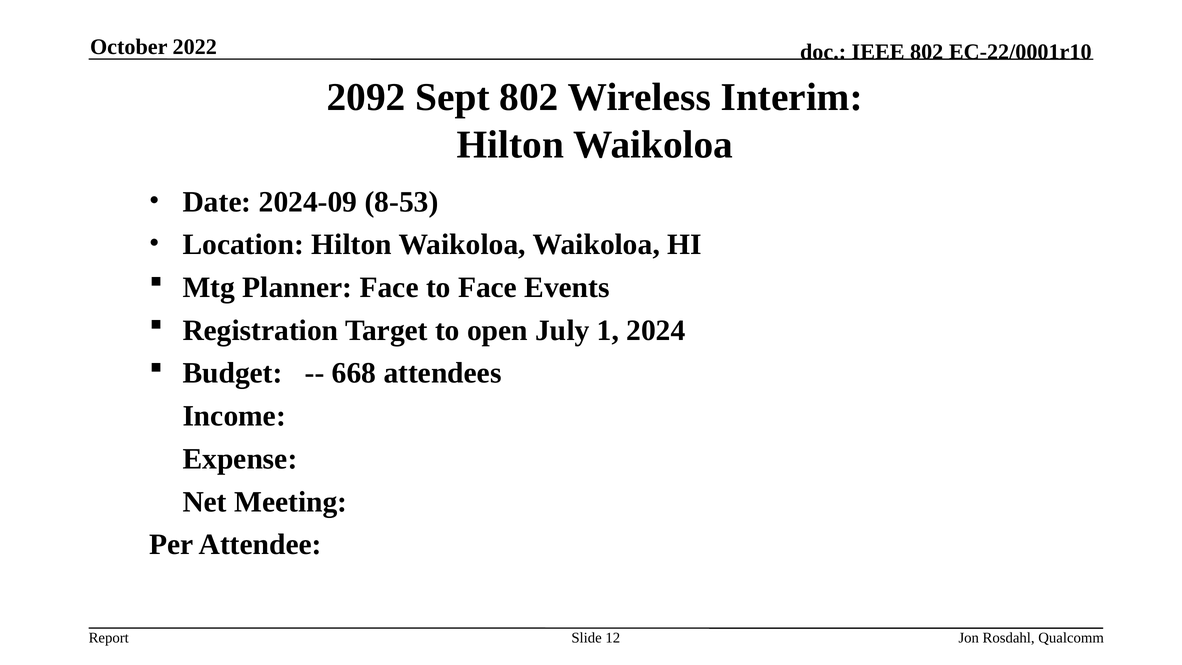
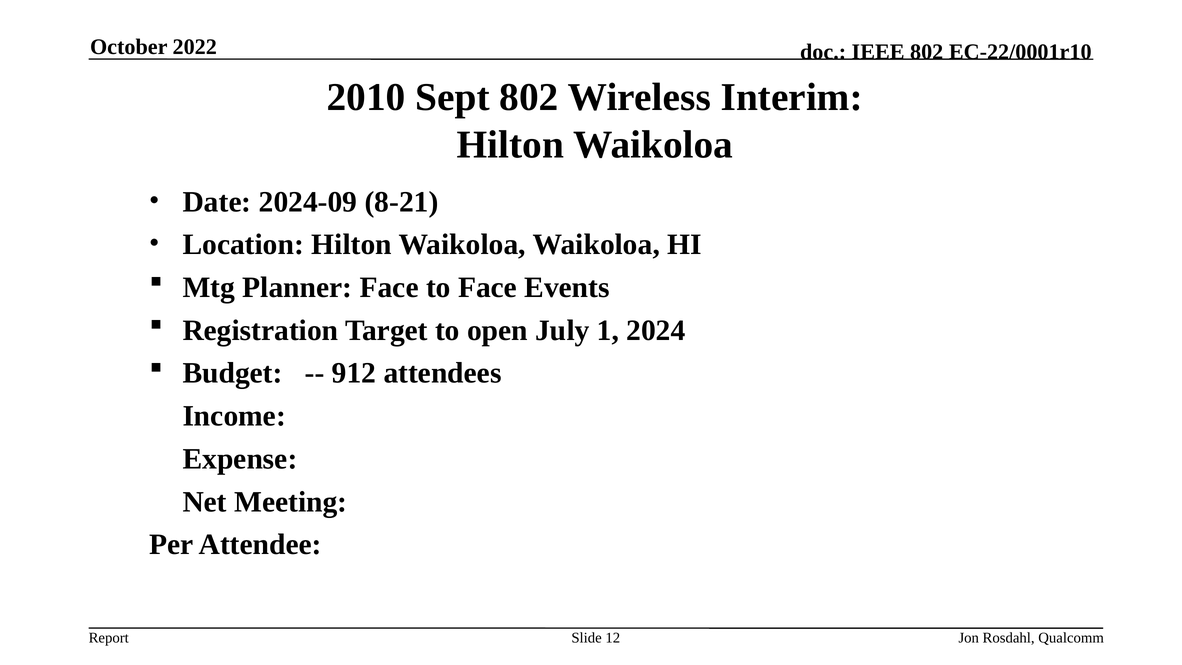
2092: 2092 -> 2010
8-53: 8-53 -> 8-21
668: 668 -> 912
